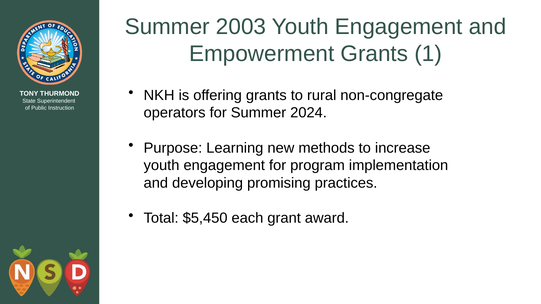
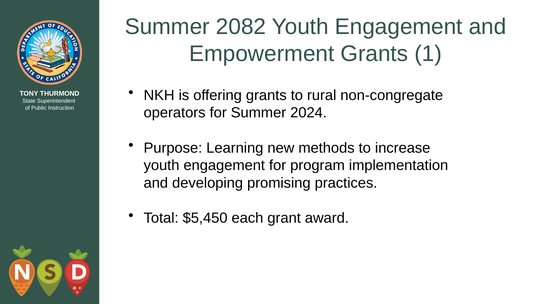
2003: 2003 -> 2082
